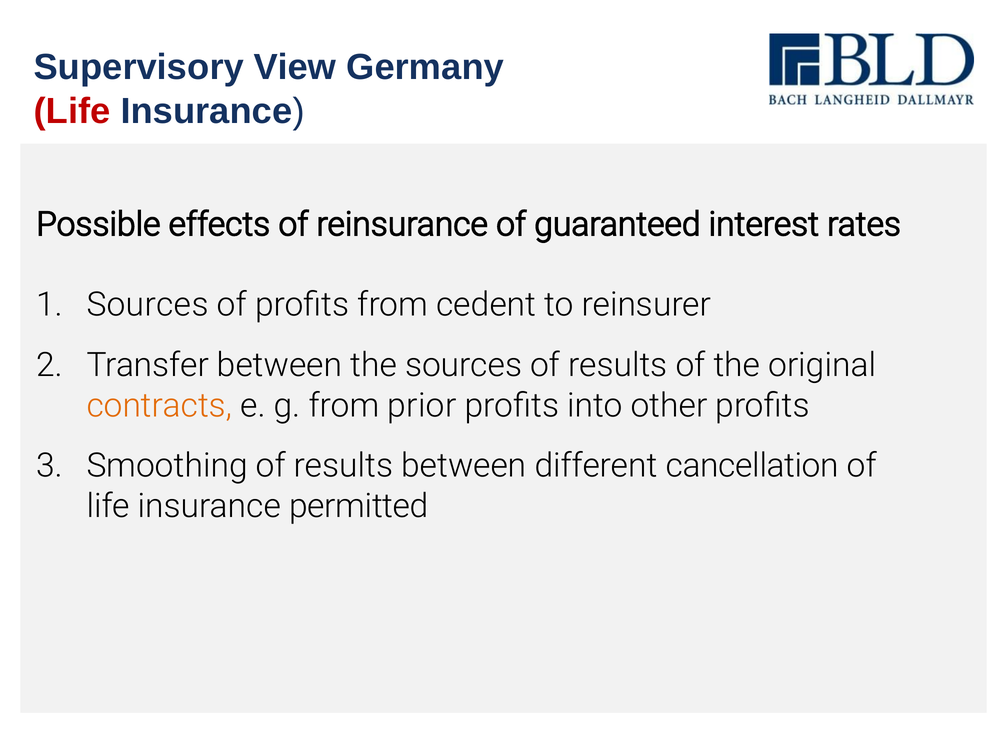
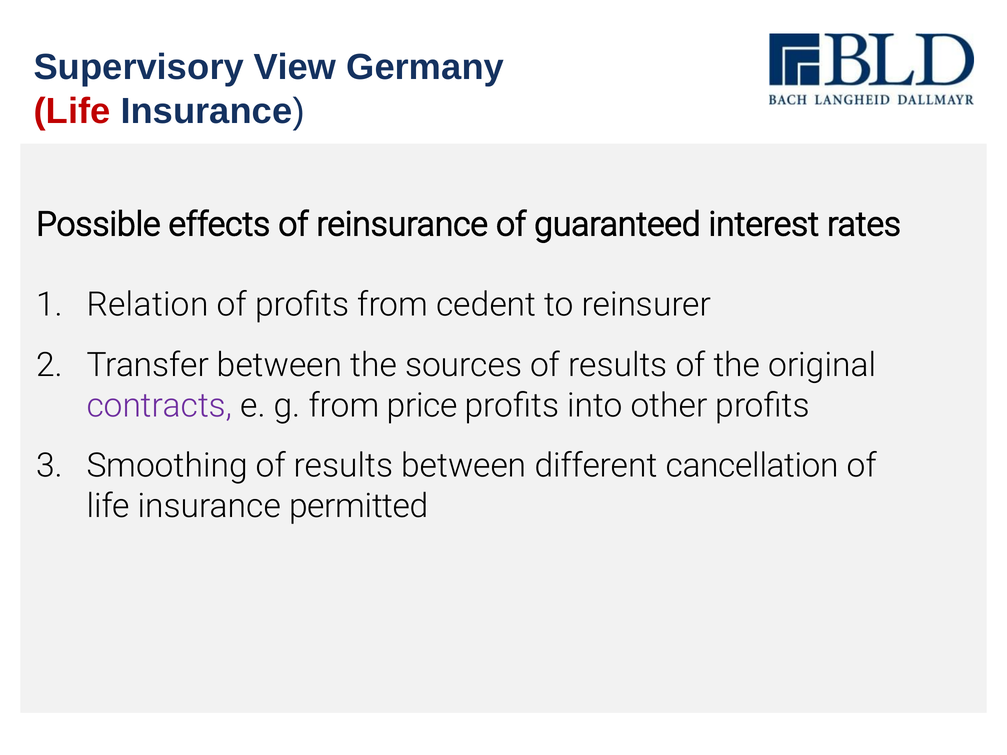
Sources at (148, 305): Sources -> Relation
contracts colour: orange -> purple
prior: prior -> price
